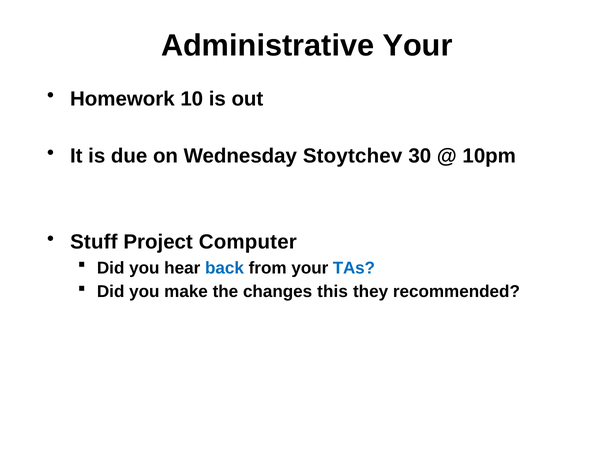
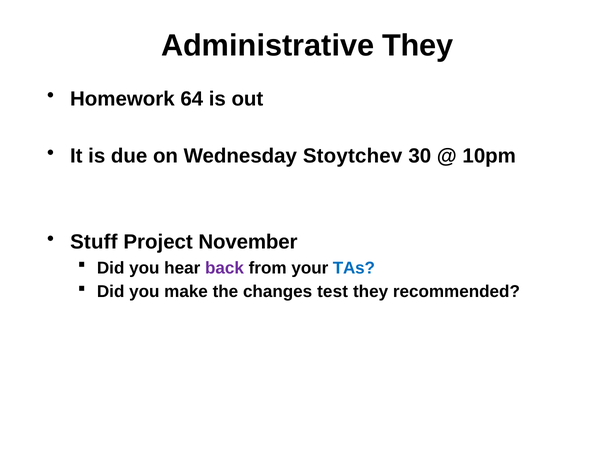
Administrative Your: Your -> They
10: 10 -> 64
Computer: Computer -> November
back colour: blue -> purple
this: this -> test
